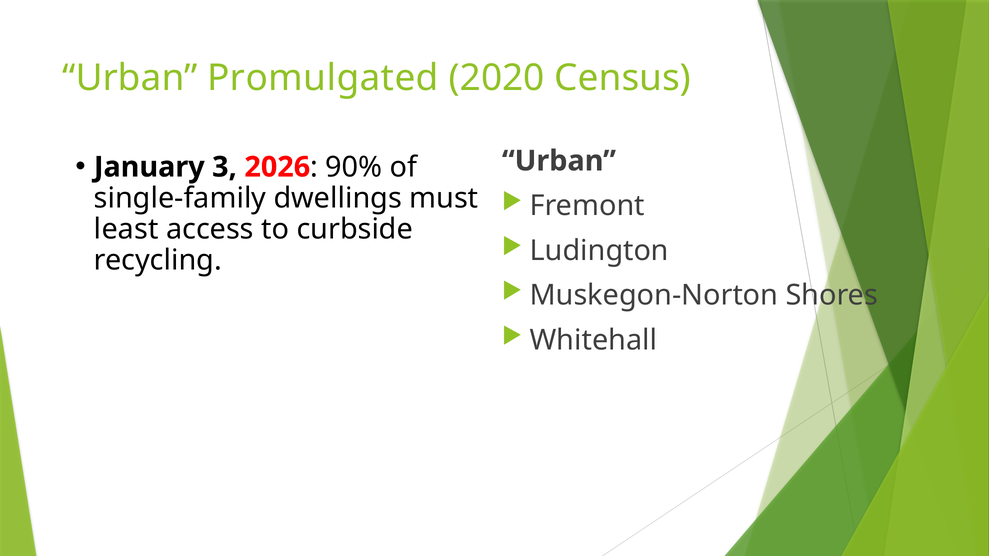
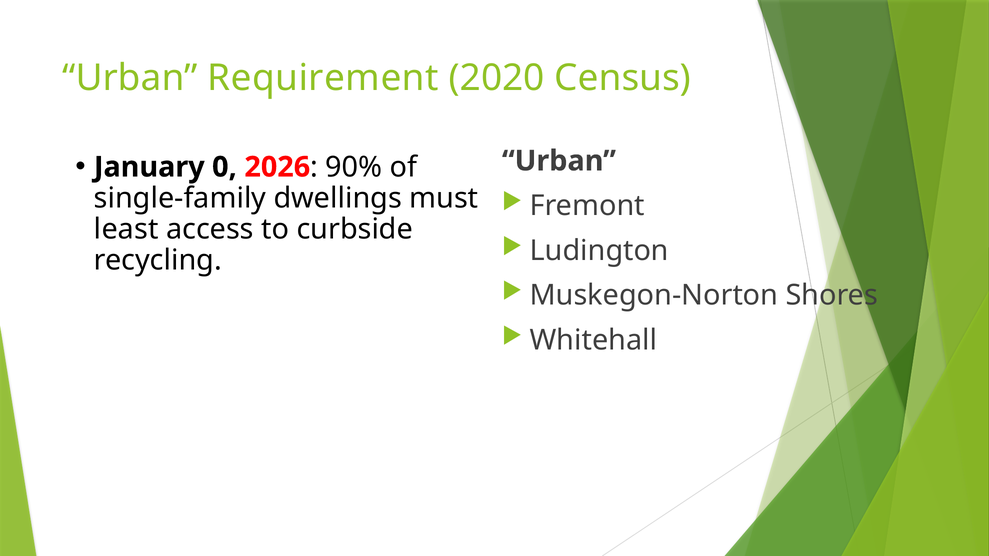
Promulgated: Promulgated -> Requirement
3: 3 -> 0
